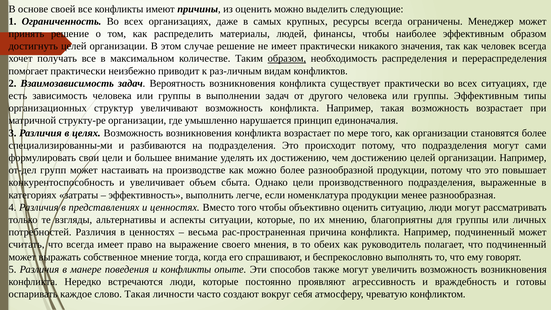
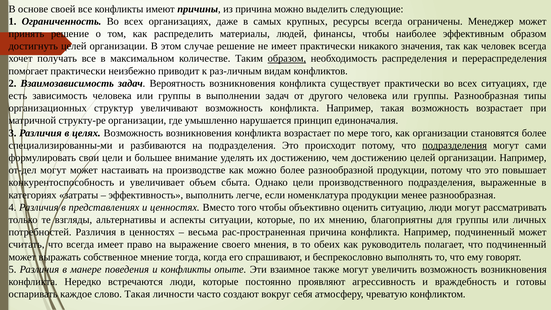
из оценить: оценить -> причина
группы Эффективным: Эффективным -> Разнообразная
подразделения at (455, 145) underline: none -> present
от-дел групп: групп -> могут
способов: способов -> взаимное
